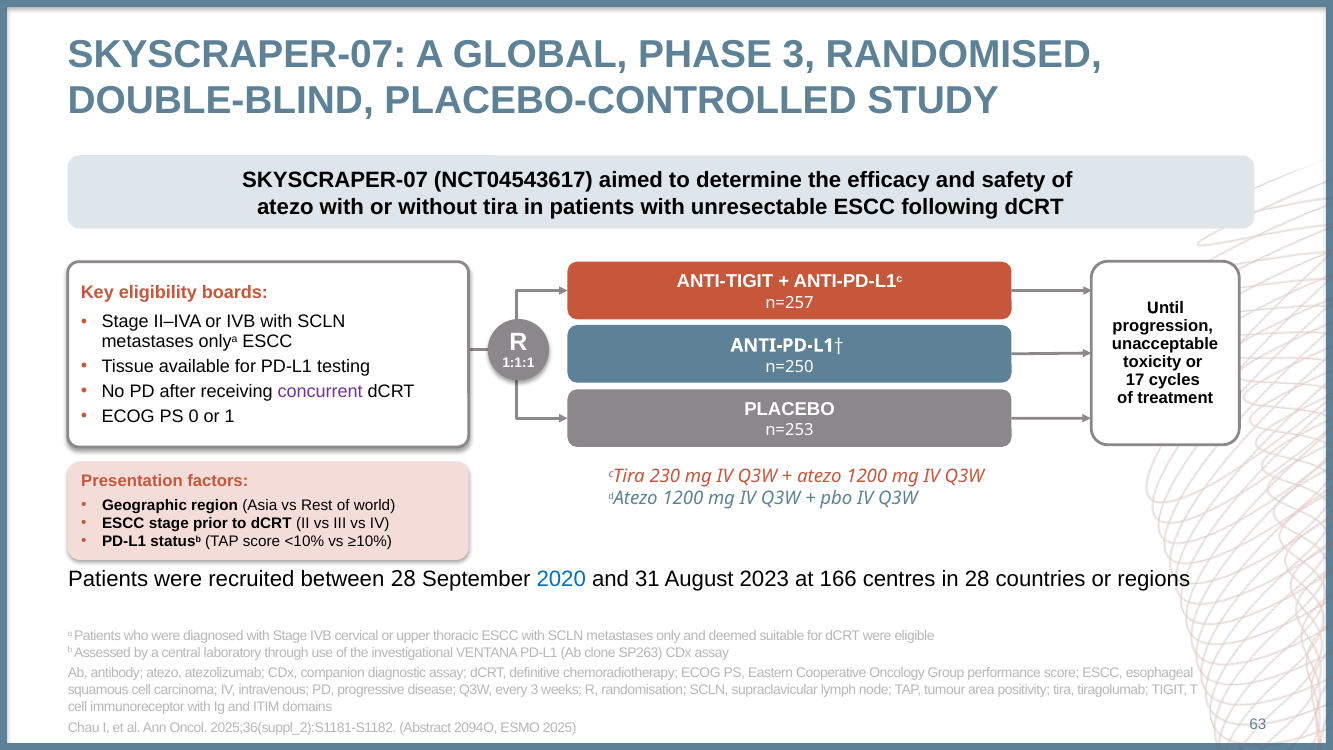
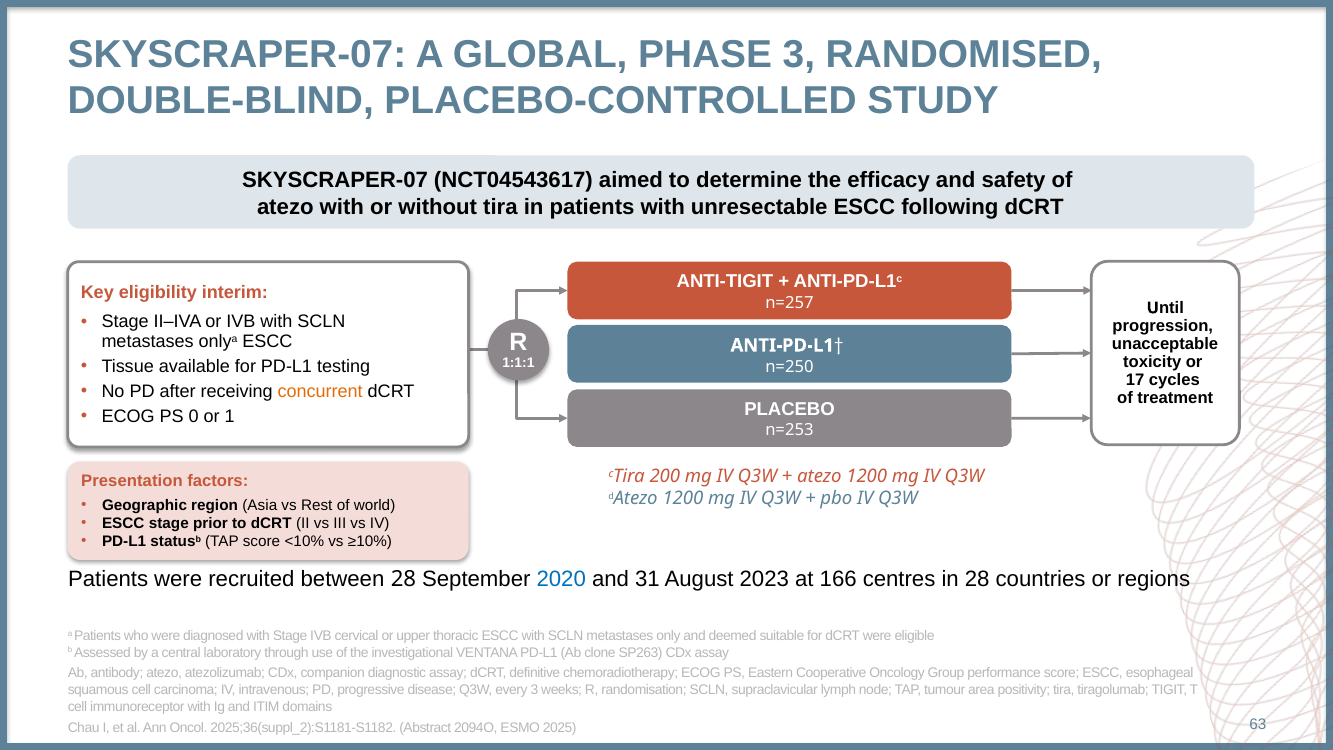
boards: boards -> interim
concurrent colour: purple -> orange
230: 230 -> 200
